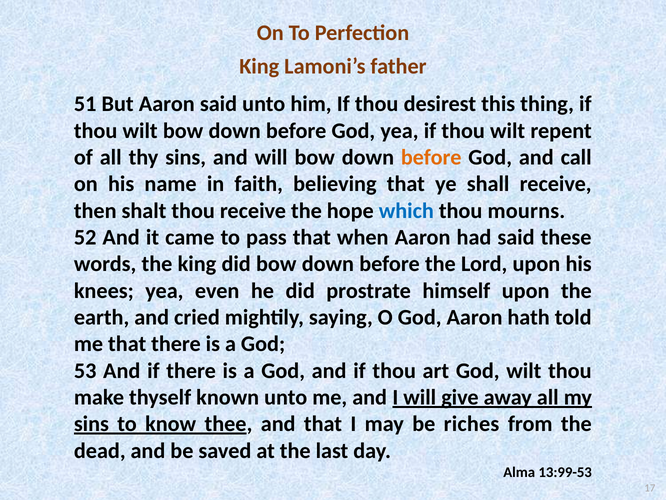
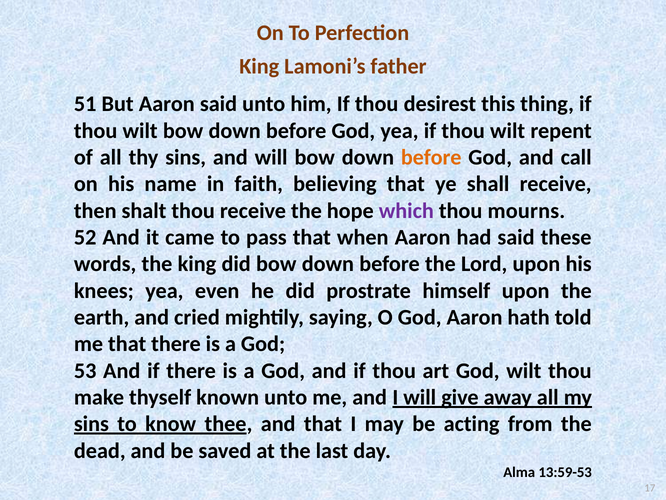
which colour: blue -> purple
riches: riches -> acting
13:99-53: 13:99-53 -> 13:59-53
